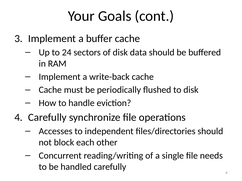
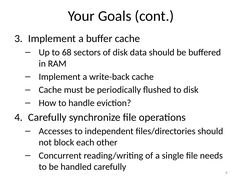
24: 24 -> 68
